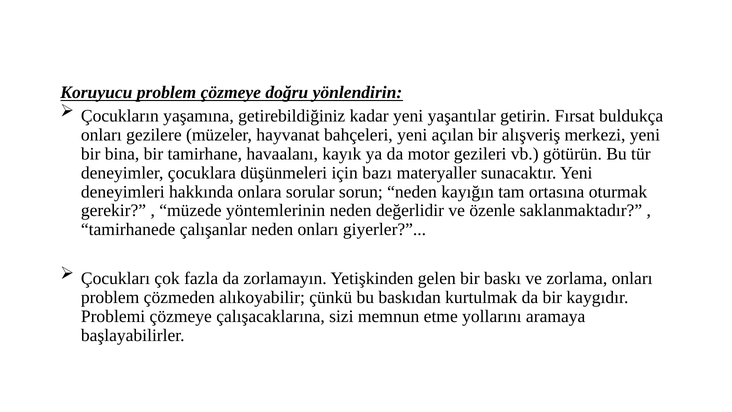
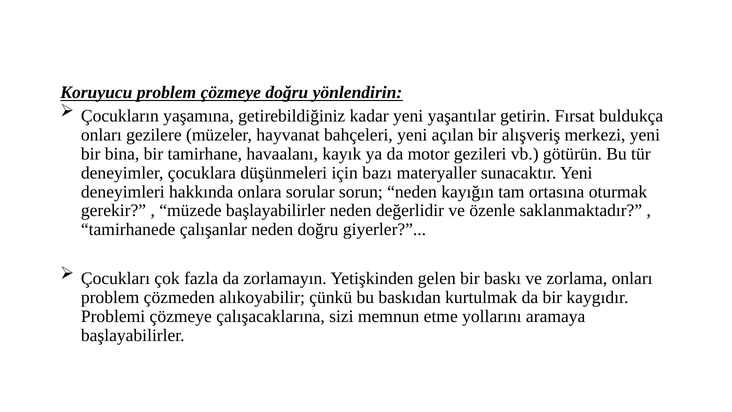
müzede yöntemlerinin: yöntemlerinin -> başlayabilirler
neden onları: onları -> doğru
